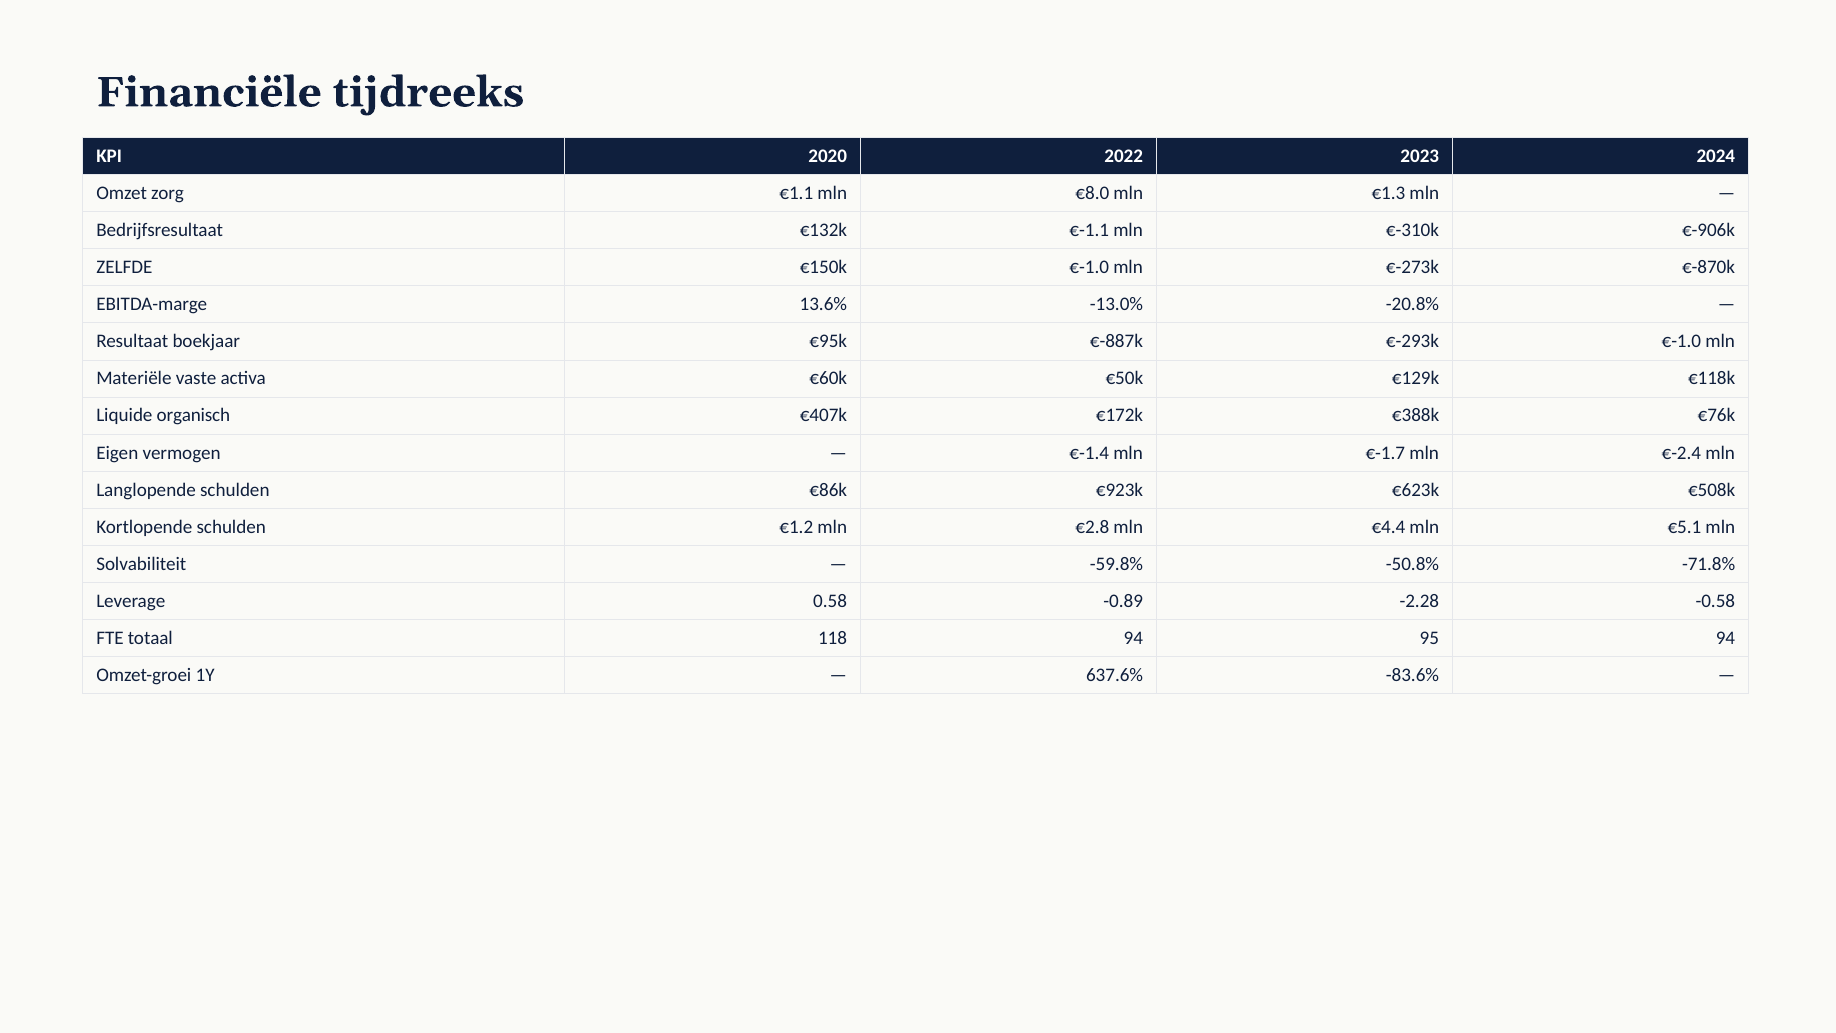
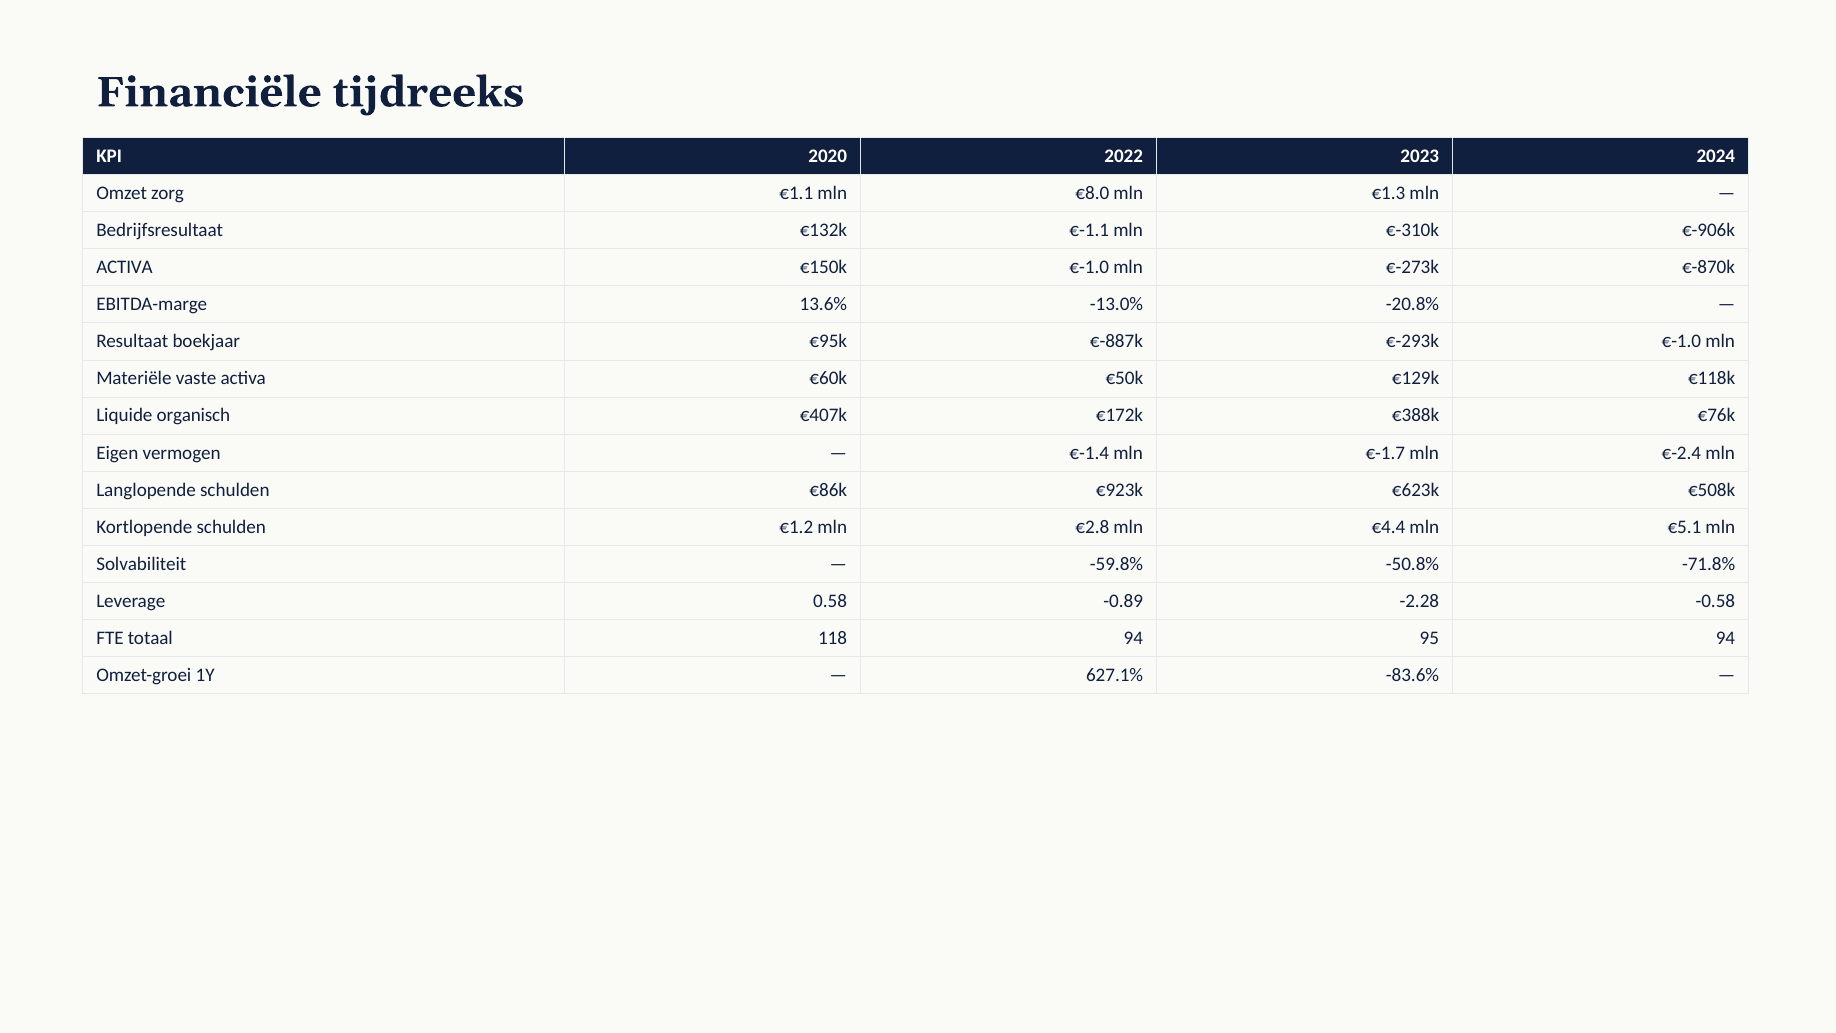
ZELFDE at (124, 267): ZELFDE -> ACTIVA
637.6%: 637.6% -> 627.1%
